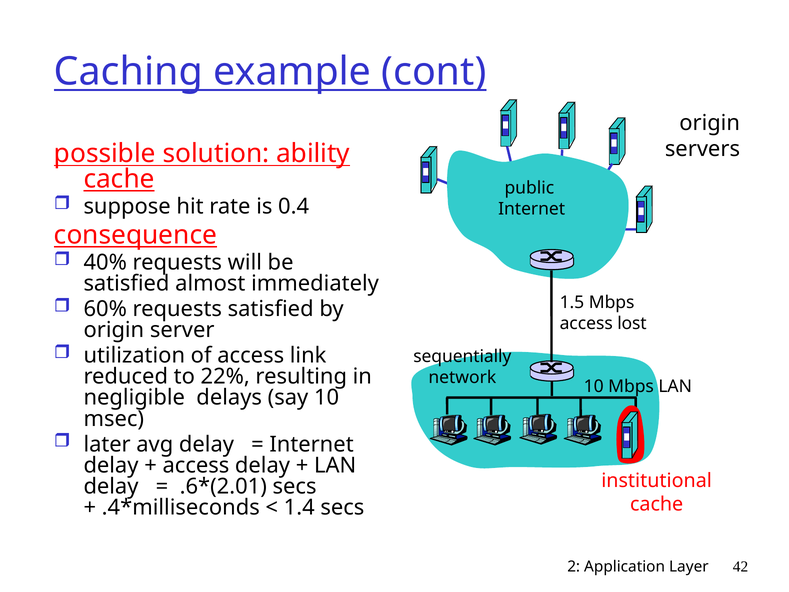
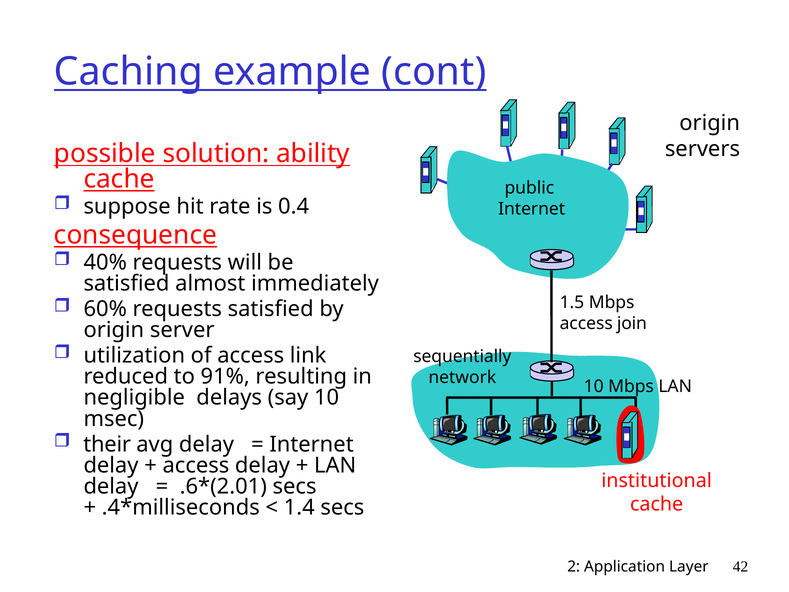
lost: lost -> join
22%: 22% -> 91%
later: later -> their
